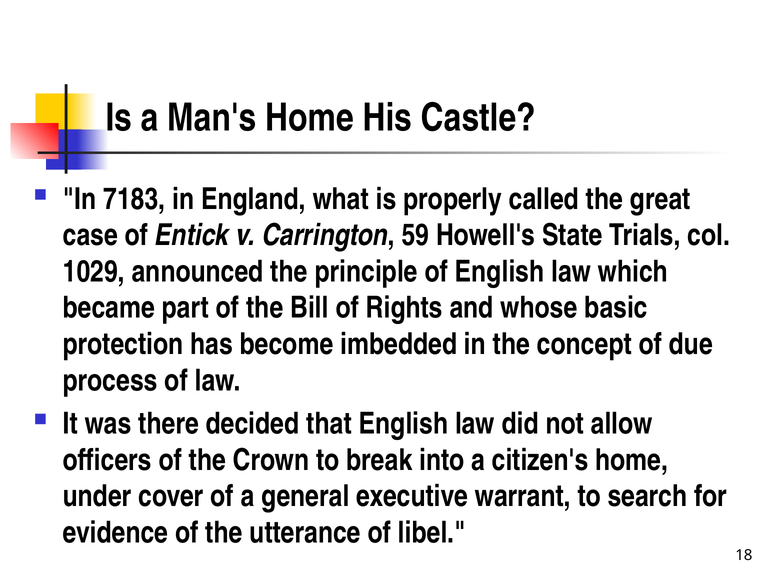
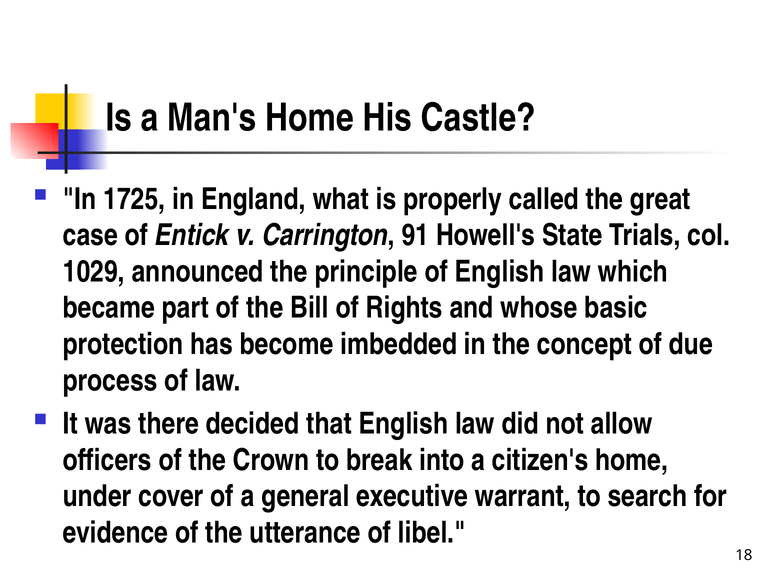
7183: 7183 -> 1725
59: 59 -> 91
